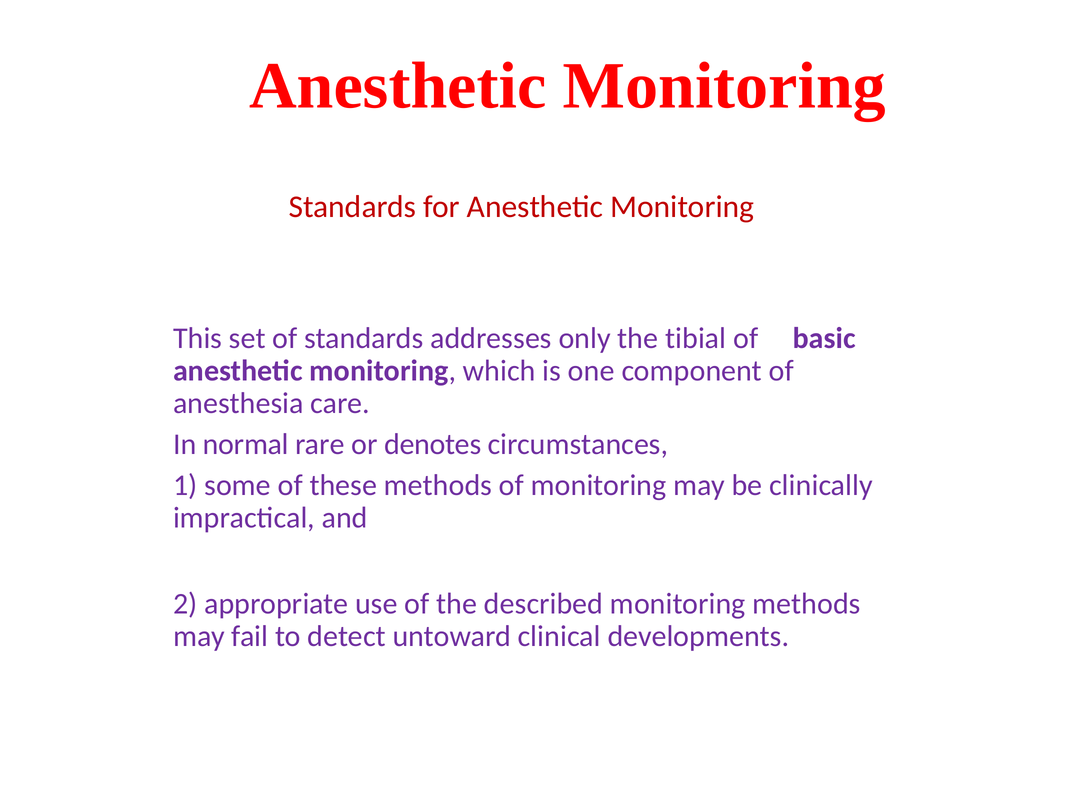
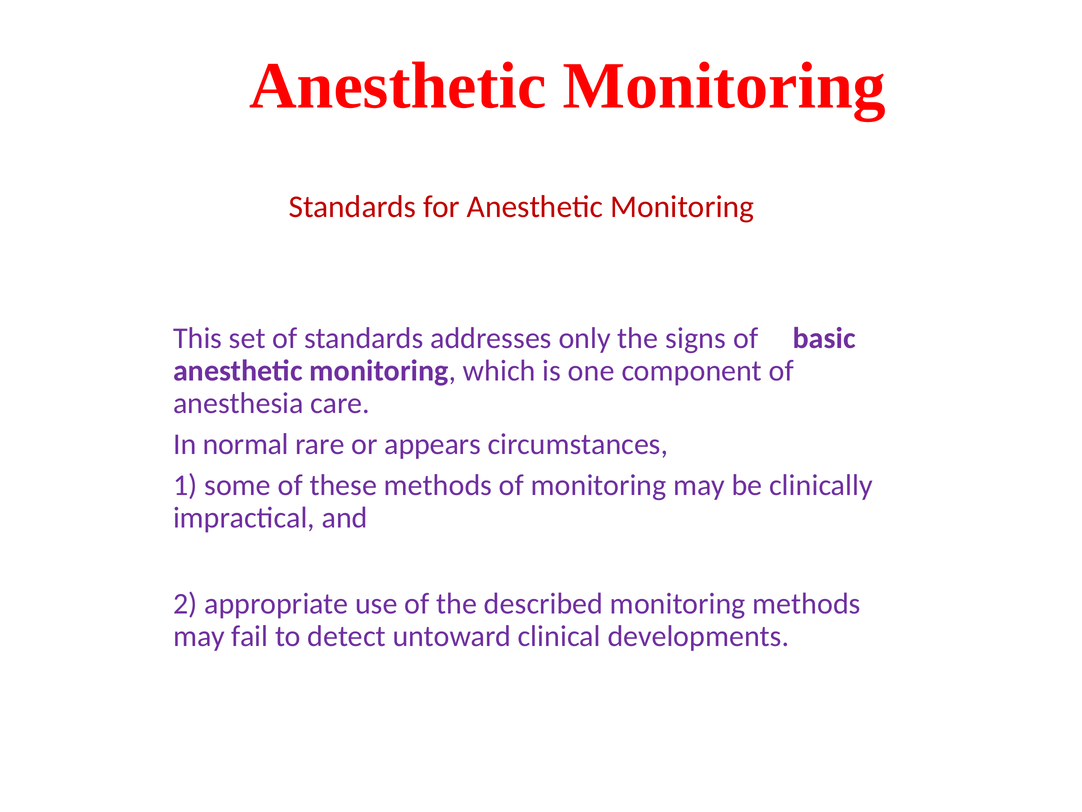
tibial: tibial -> signs
denotes: denotes -> appears
